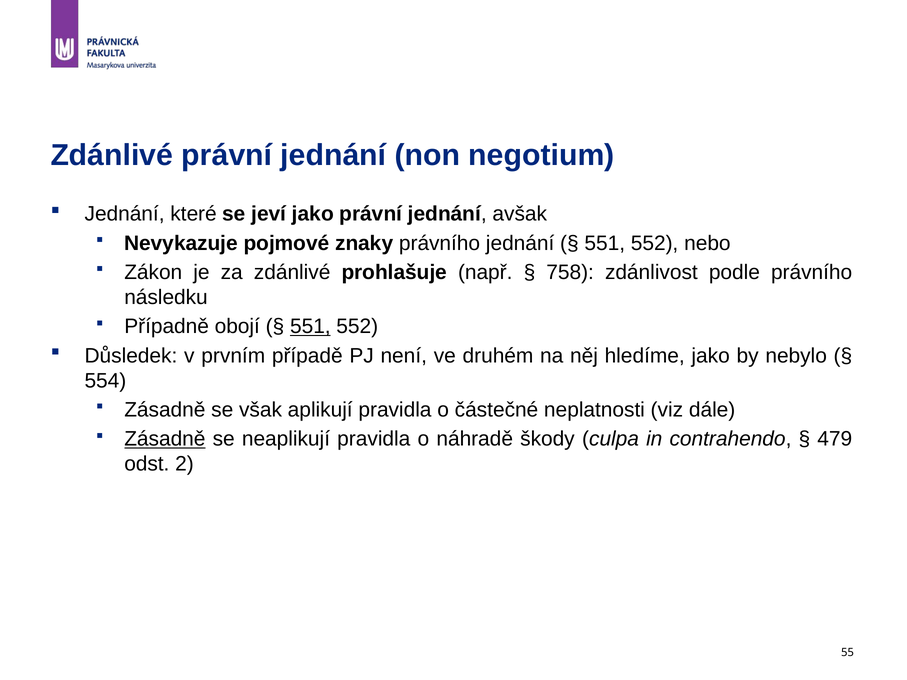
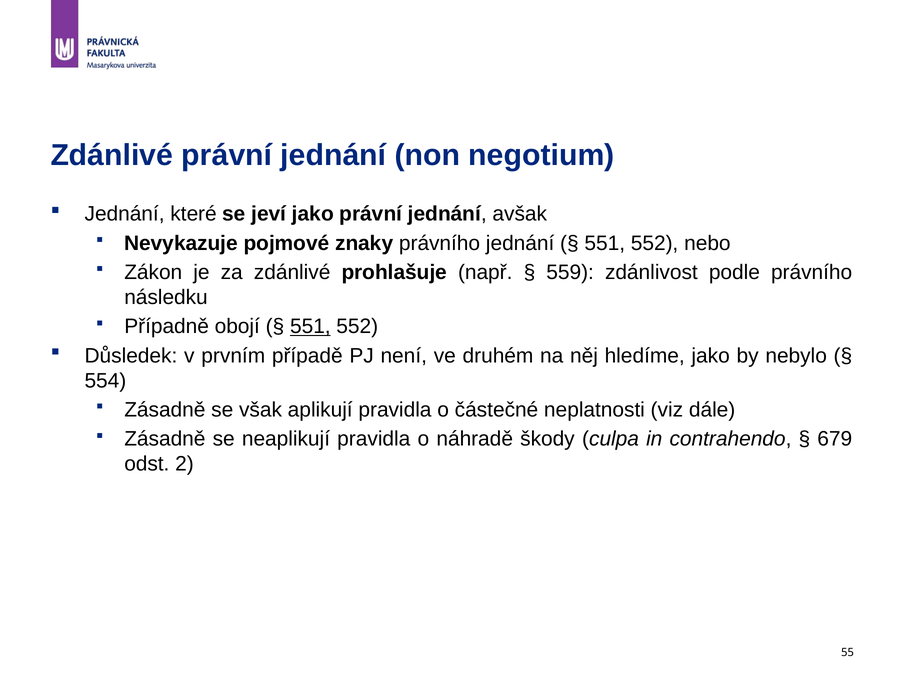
758: 758 -> 559
Zásadně at (165, 439) underline: present -> none
479: 479 -> 679
